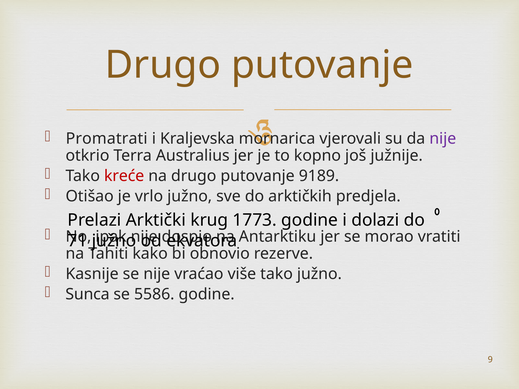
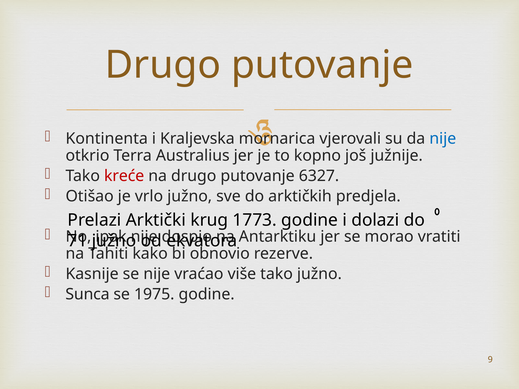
Promatrati: Promatrati -> Kontinenta
nije at (443, 139) colour: purple -> blue
9189: 9189 -> 6327
5586: 5586 -> 1975
